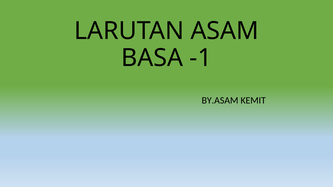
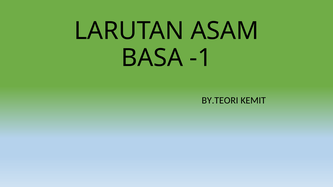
BY.ASAM: BY.ASAM -> BY.TEORI
